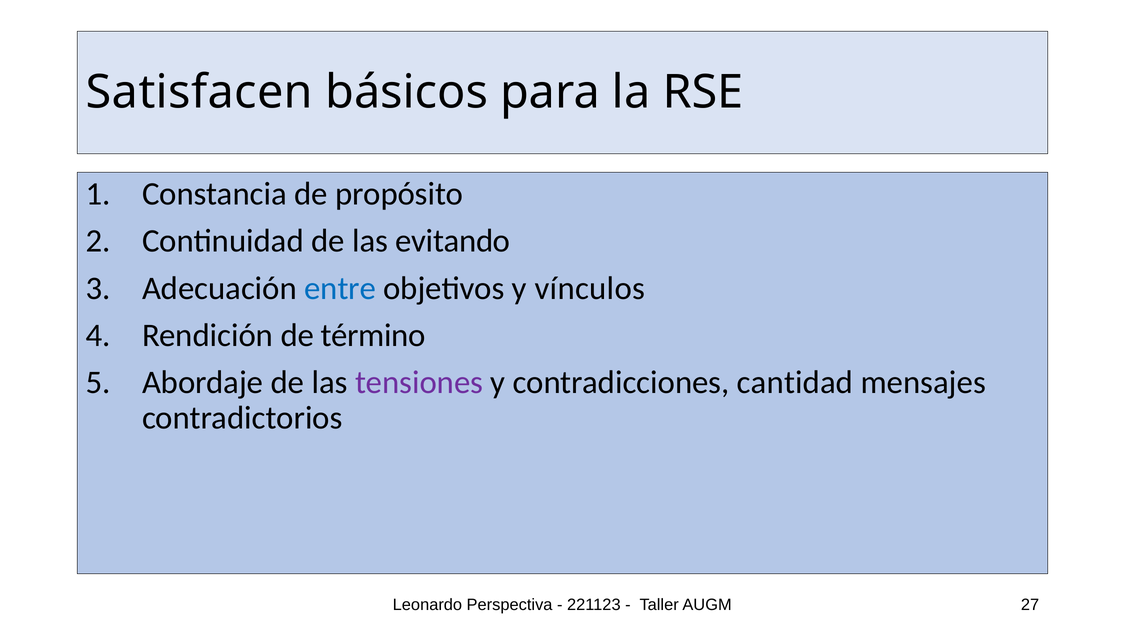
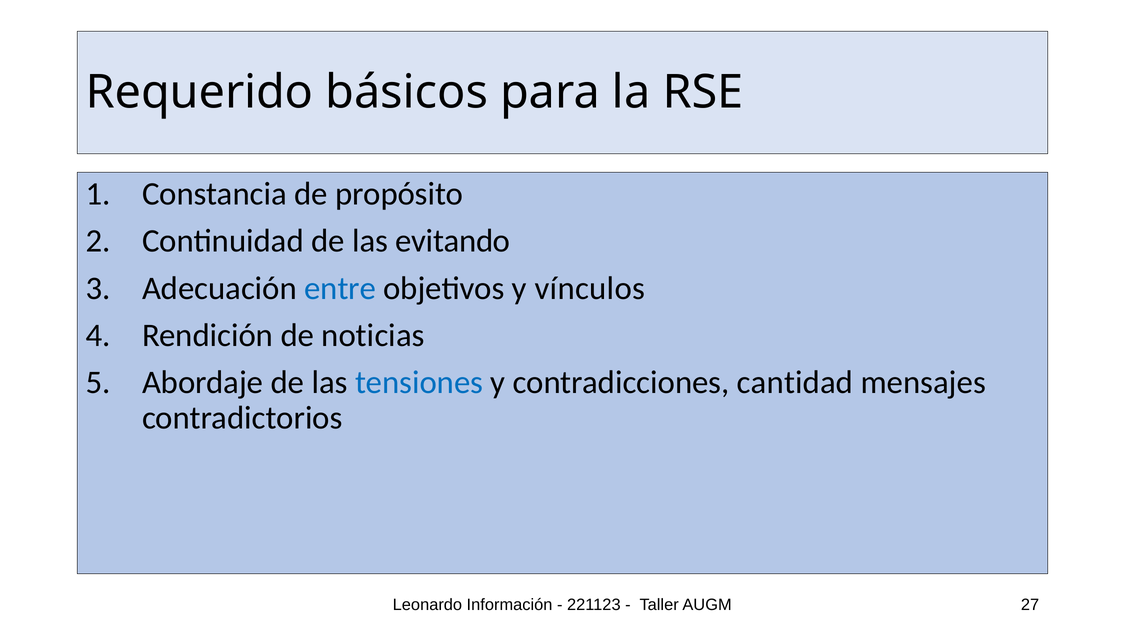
Satisfacen: Satisfacen -> Requerido
término: término -> noticias
tensiones colour: purple -> blue
Perspectiva: Perspectiva -> Información
